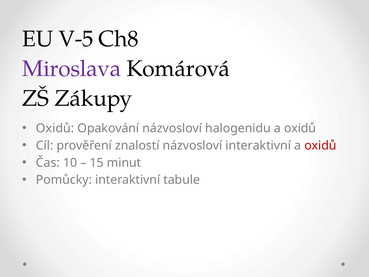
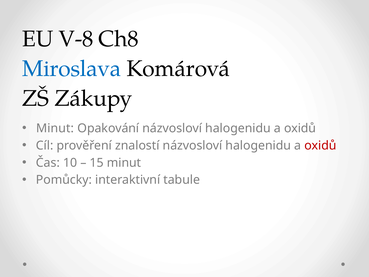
V-5: V-5 -> V-8
Miroslava colour: purple -> blue
Oxidů at (55, 128): Oxidů -> Minut
znalostí názvosloví interaktivní: interaktivní -> halogenidu
